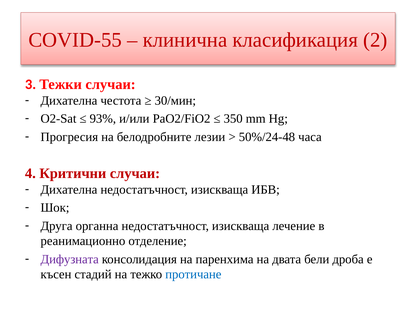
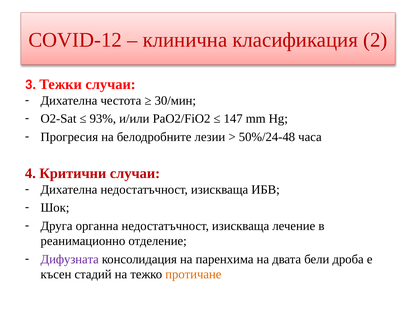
COVID-55: COVID-55 -> COVID-12
350: 350 -> 147
протичане colour: blue -> orange
